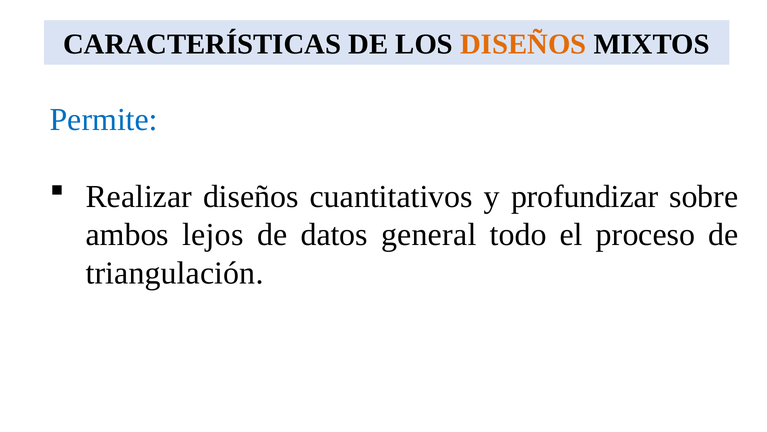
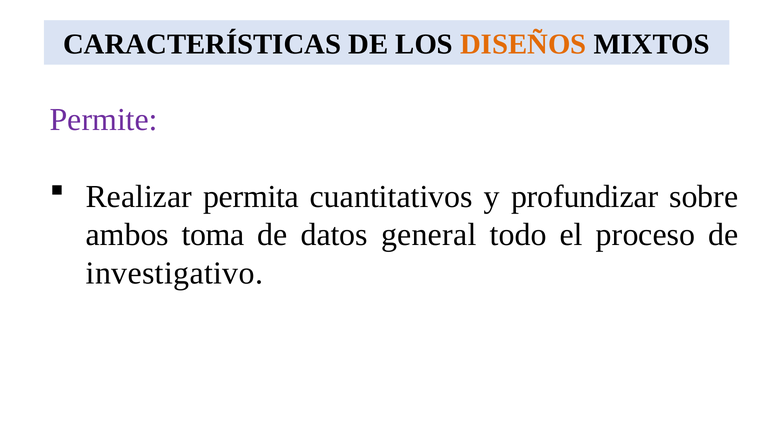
Permite colour: blue -> purple
Realizar diseños: diseños -> permita
lejos: lejos -> toma
triangulación: triangulación -> investigativo
